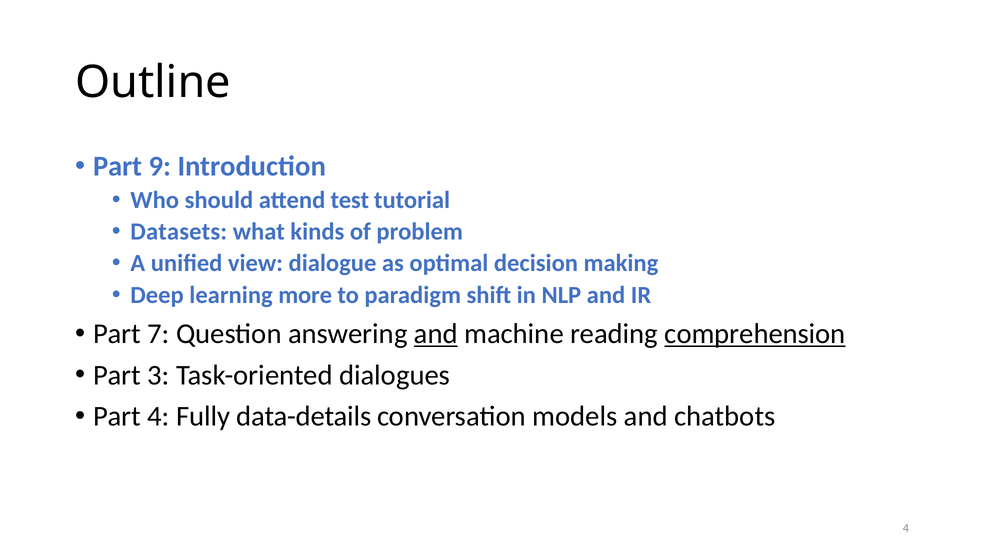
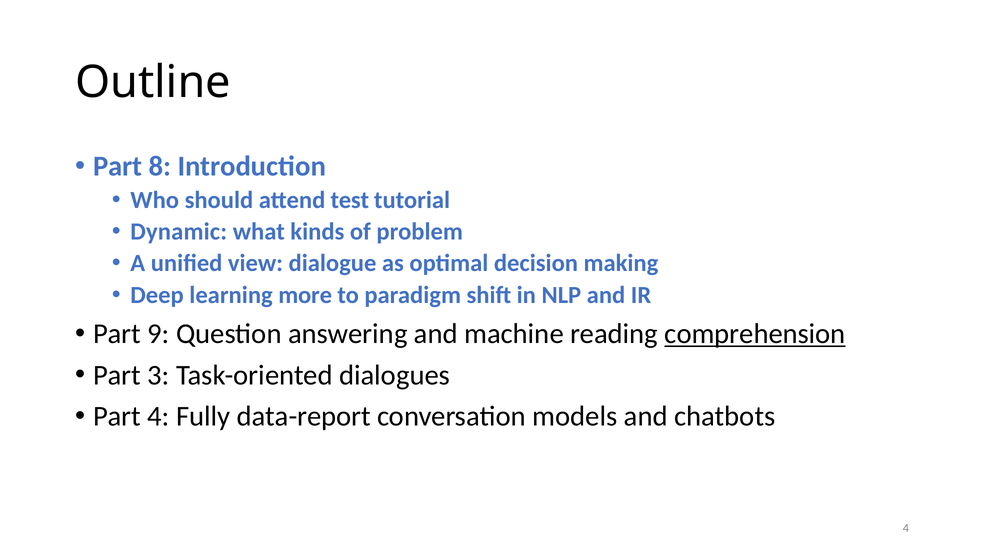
9: 9 -> 8
Datasets: Datasets -> Dynamic
7: 7 -> 9
and at (436, 334) underline: present -> none
data-details: data-details -> data-report
